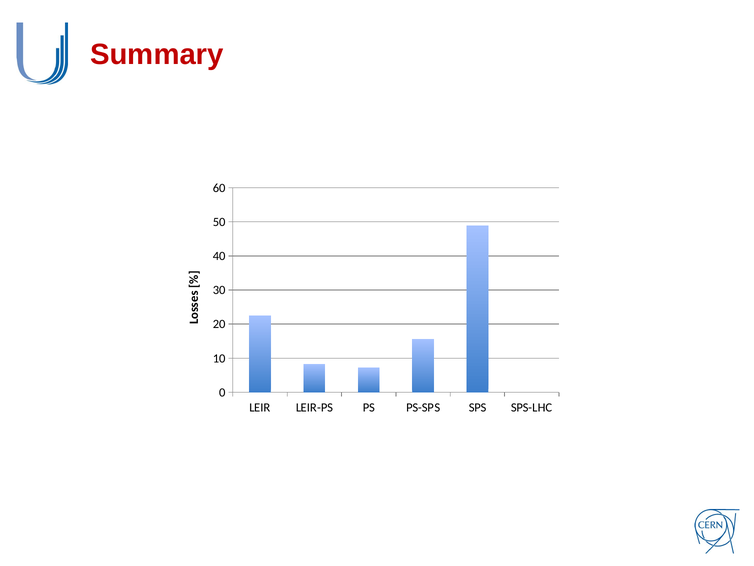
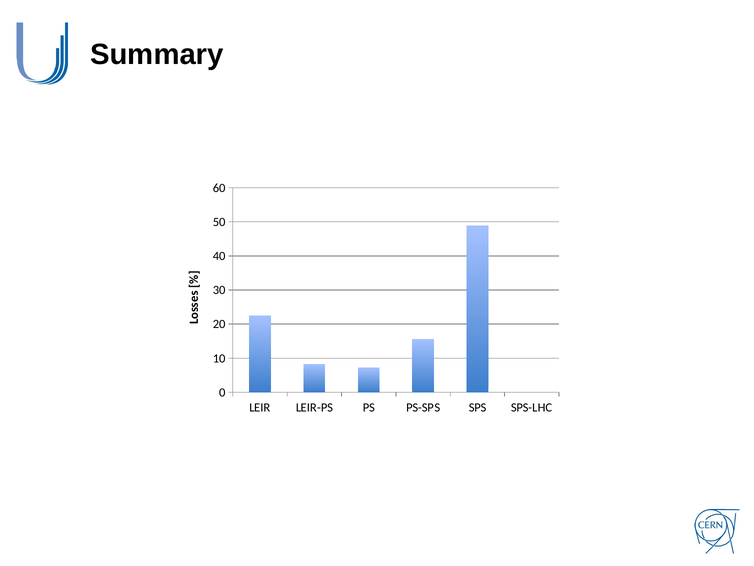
Summary colour: red -> black
